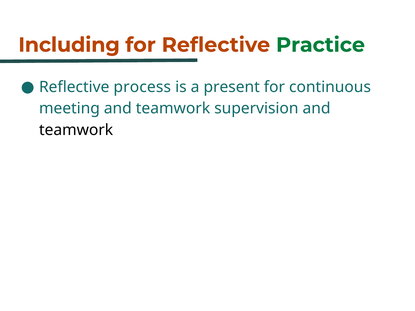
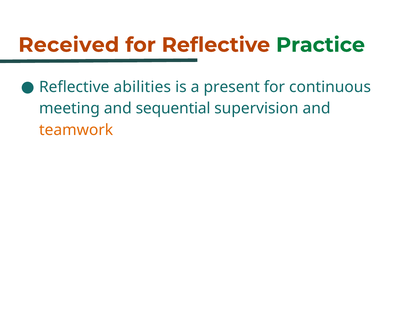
Including: Including -> Received
process: process -> abilities
teamwork at (173, 109): teamwork -> sequential
teamwork at (76, 130) colour: black -> orange
